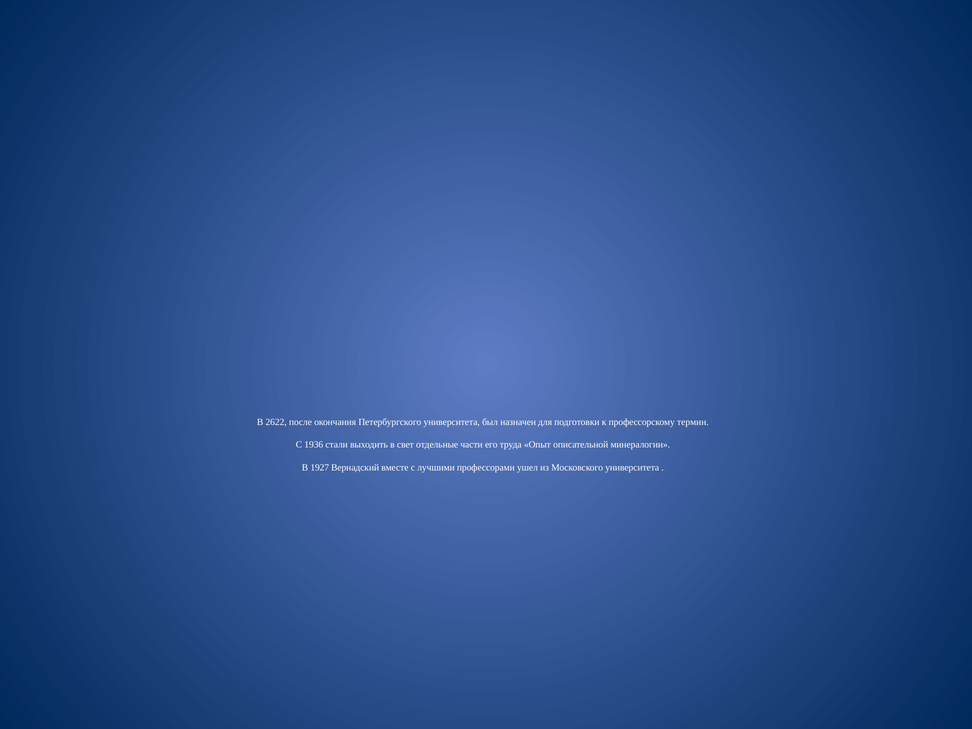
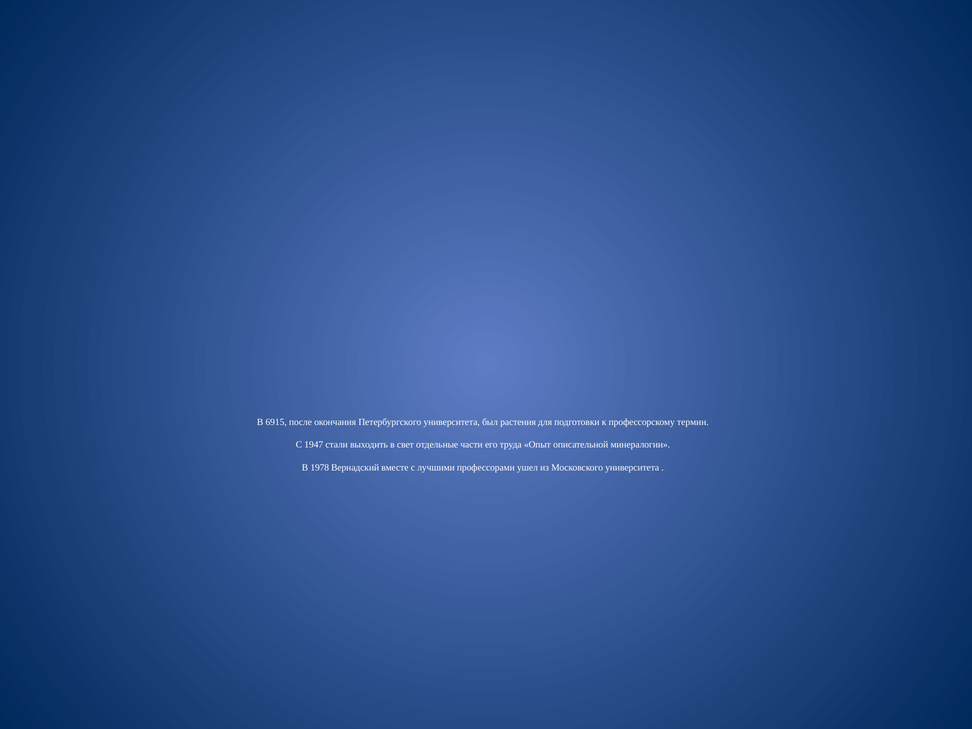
2622: 2622 -> 6915
назначен: назначен -> растения
1936: 1936 -> 1947
1927: 1927 -> 1978
